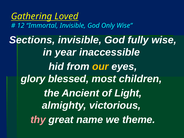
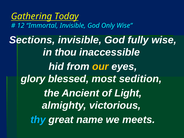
Loved: Loved -> Today
year: year -> thou
children: children -> sedition
thy colour: pink -> light blue
theme: theme -> meets
